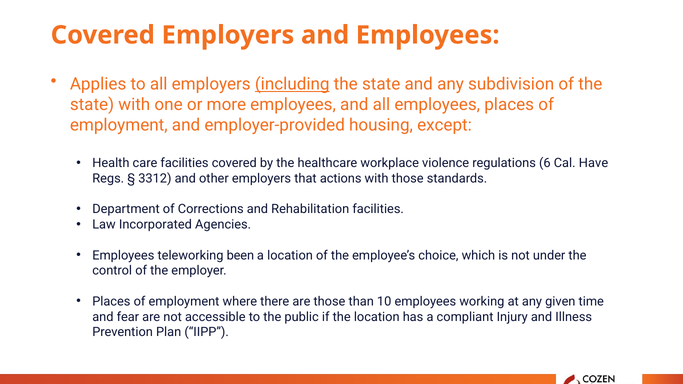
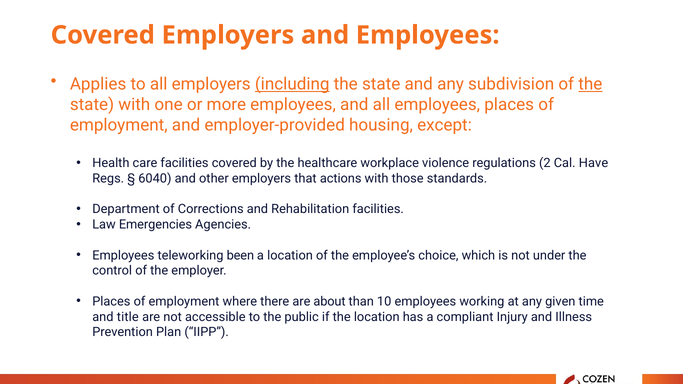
the at (590, 84) underline: none -> present
6: 6 -> 2
3312: 3312 -> 6040
Incorporated: Incorporated -> Emergencies
are those: those -> about
fear: fear -> title
